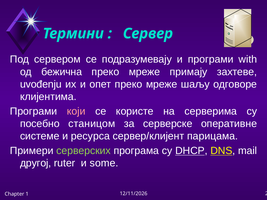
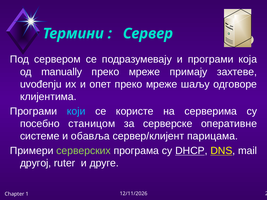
with: with -> која
бежична: бежична -> manually
који colour: pink -> light blue
ресурса: ресурса -> обавља
some: some -> друге
